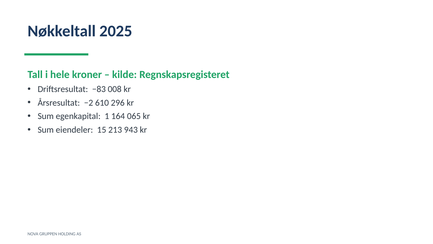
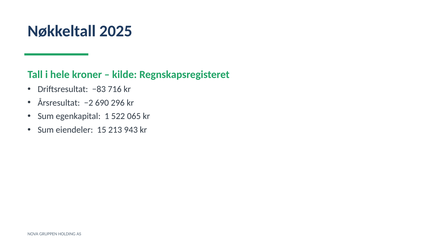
008: 008 -> 716
610: 610 -> 690
164: 164 -> 522
